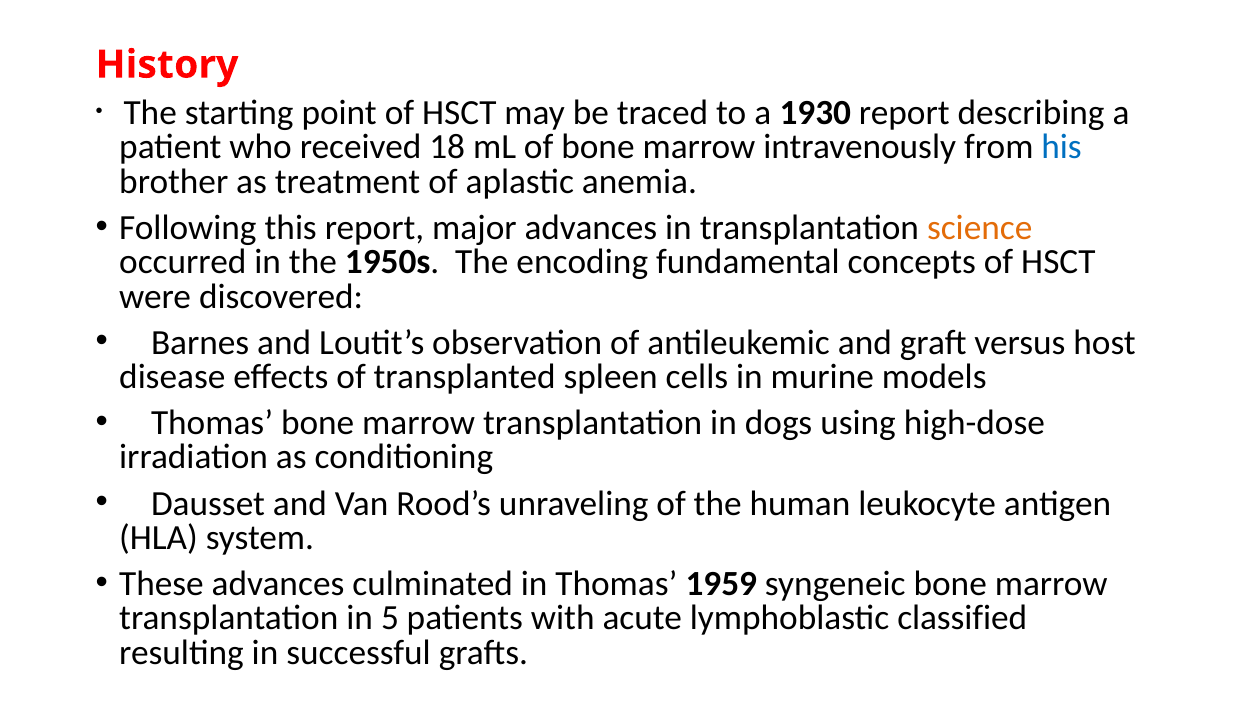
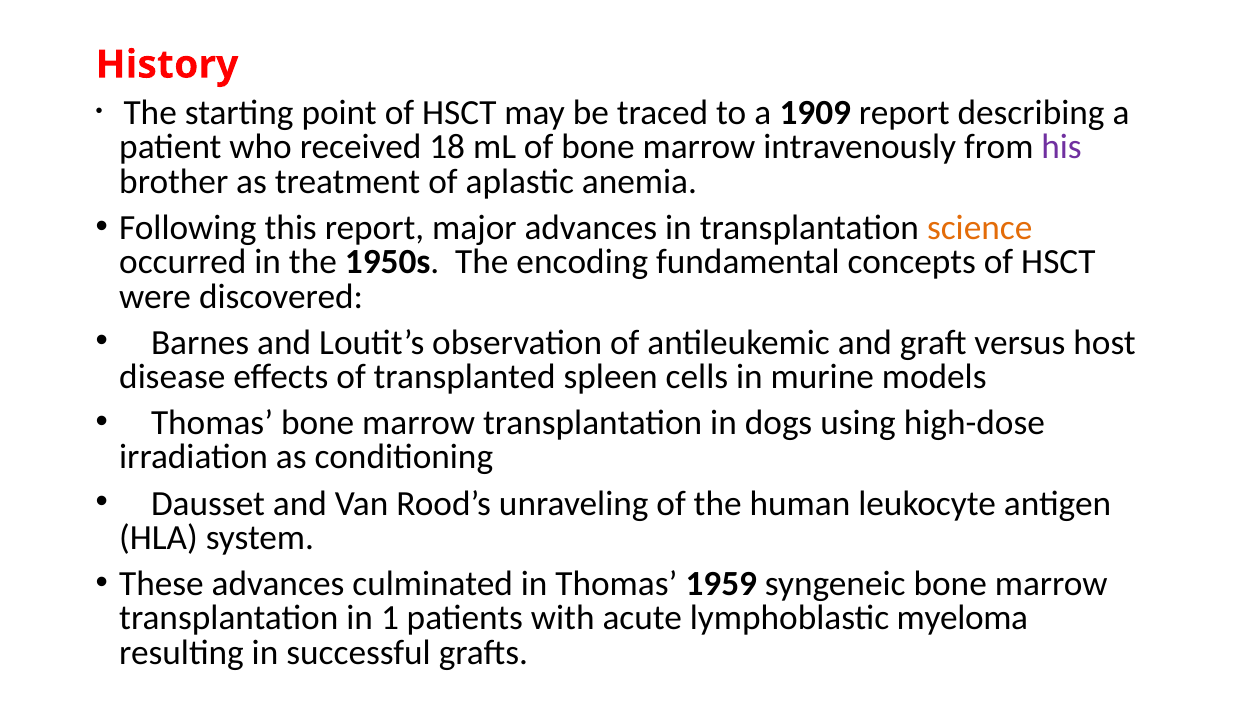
1930: 1930 -> 1909
his colour: blue -> purple
5: 5 -> 1
classified: classified -> myeloma
